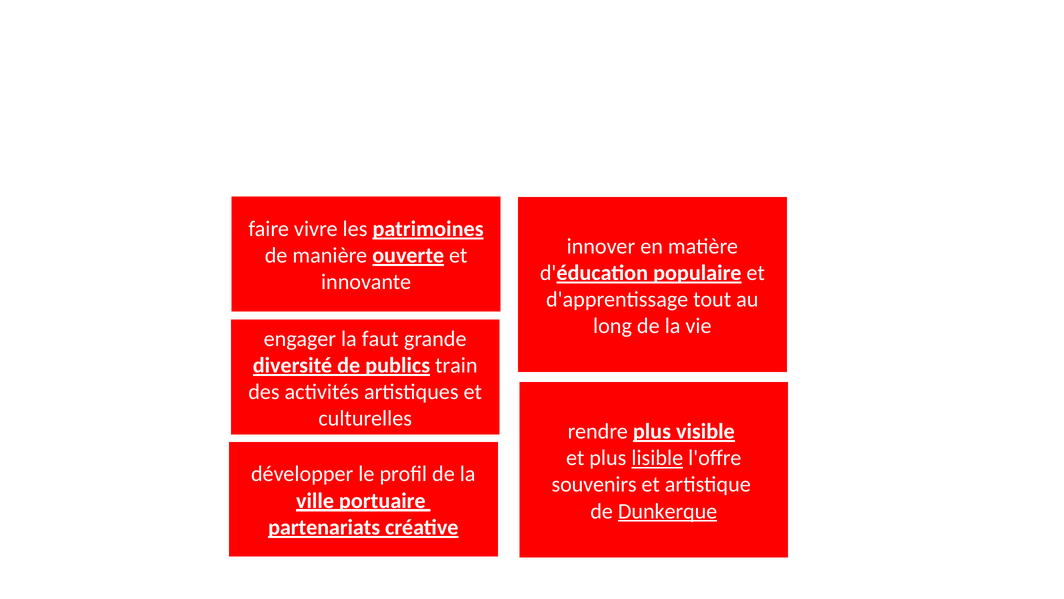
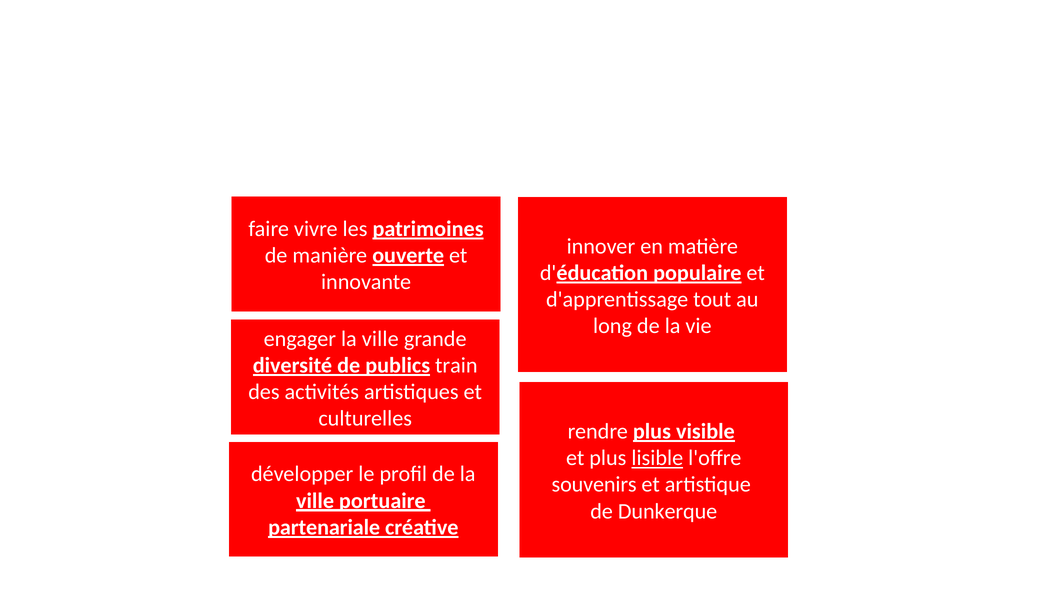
engager la faut: faut -> ville
Dunkerque underline: present -> none
partenariats: partenariats -> partenariale
